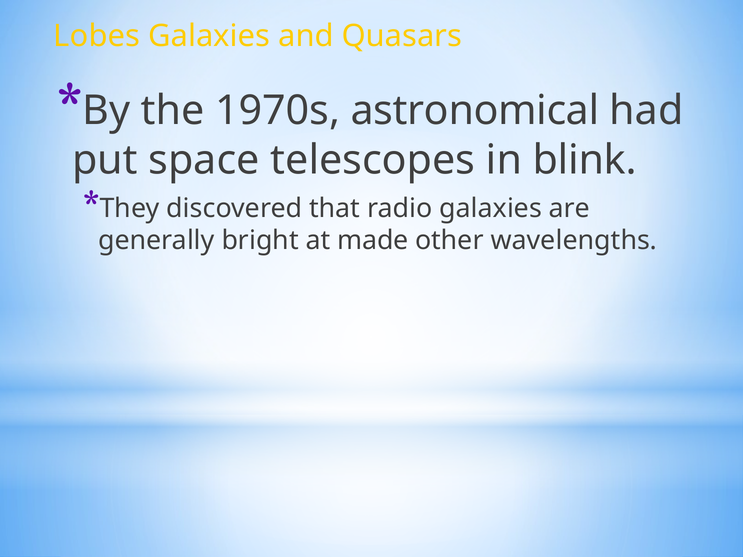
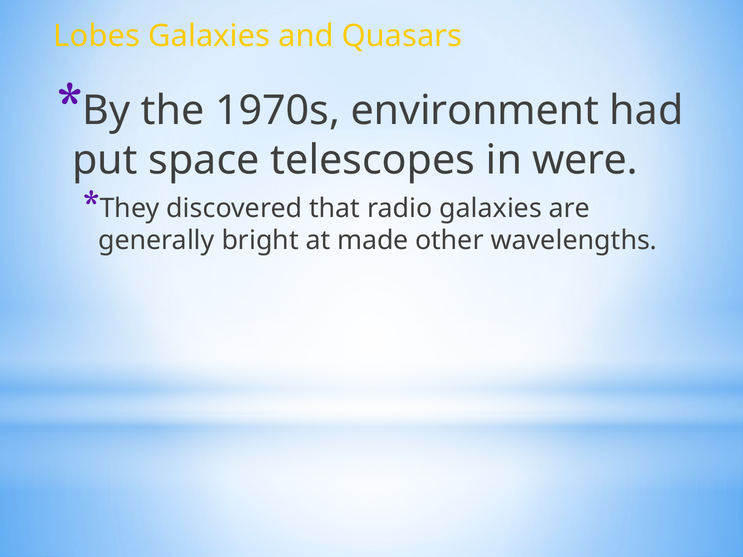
astronomical: astronomical -> environment
blink: blink -> were
